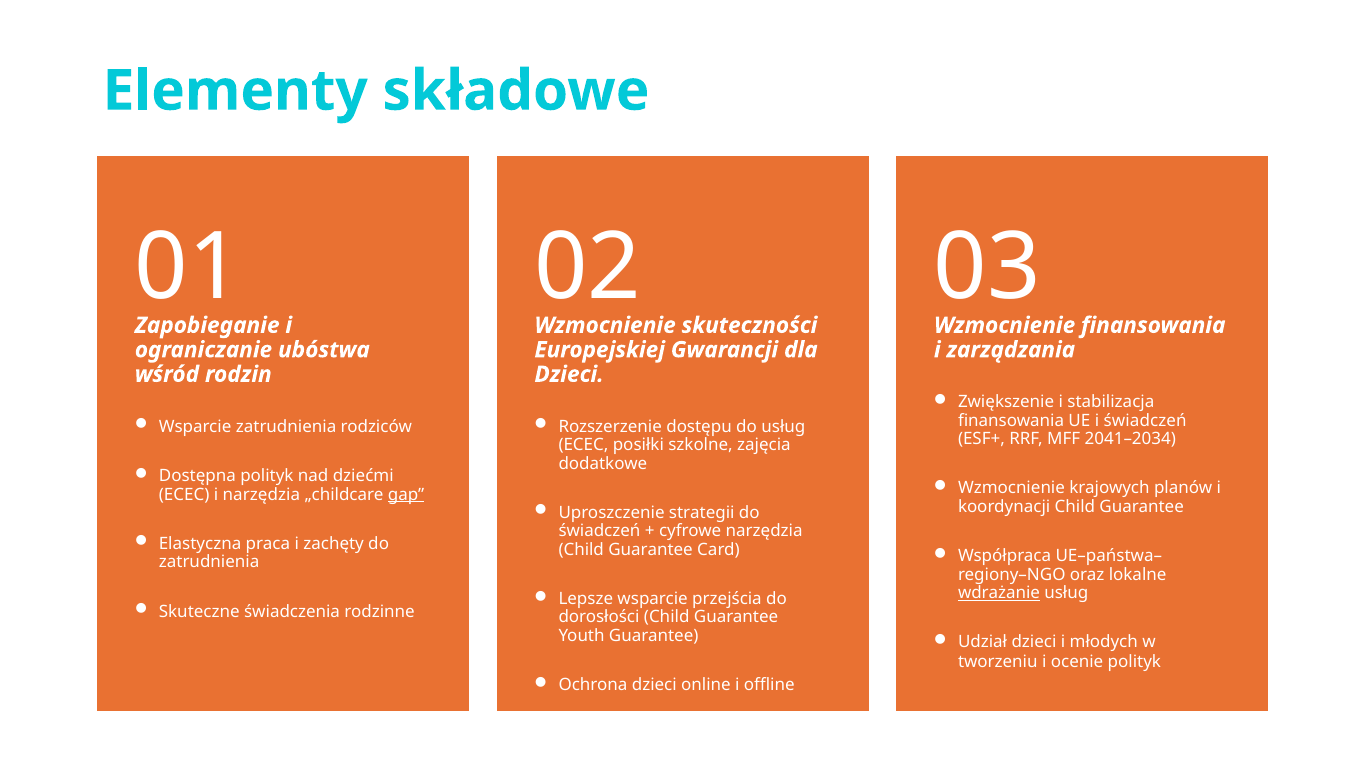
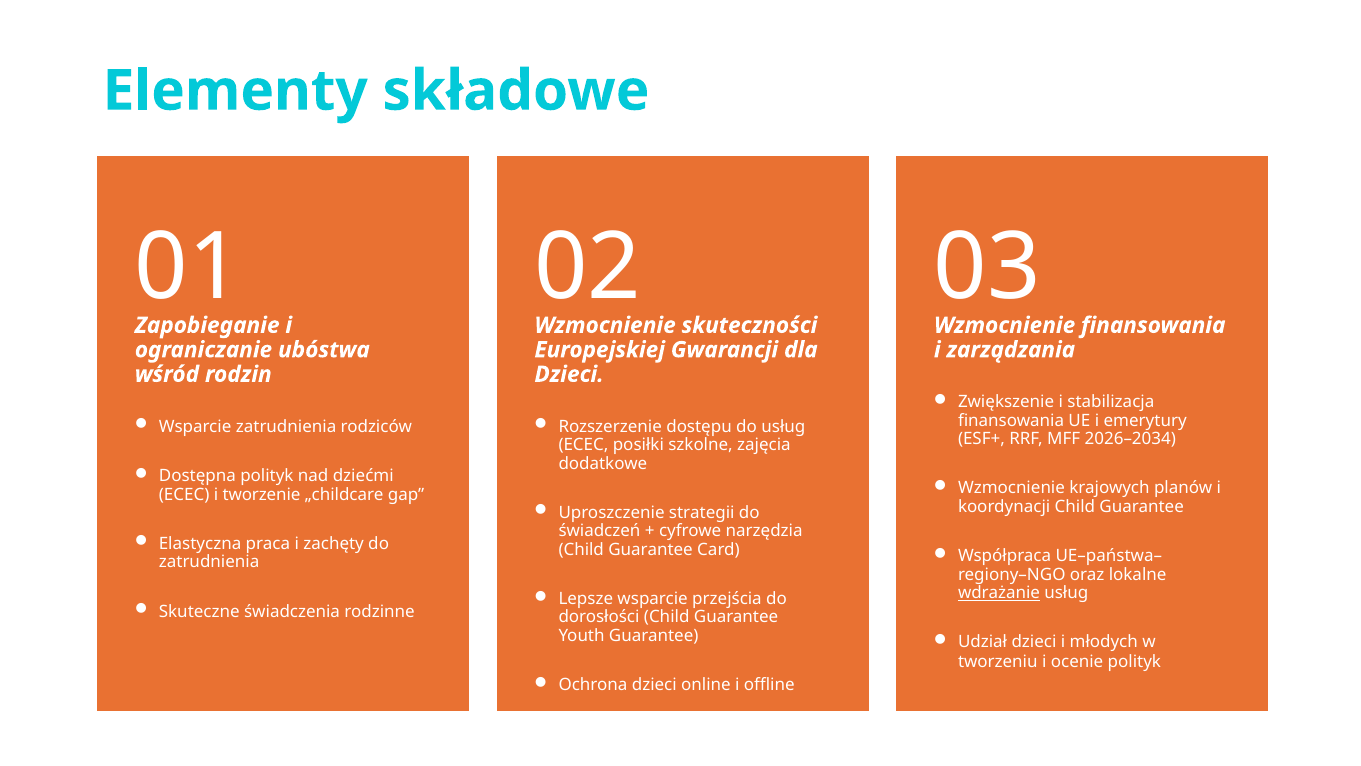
i świadczeń: świadczeń -> emerytury
2041–2034: 2041–2034 -> 2026–2034
i narzędzia: narzędzia -> tworzenie
gap underline: present -> none
